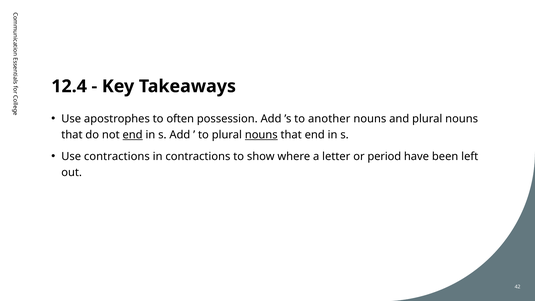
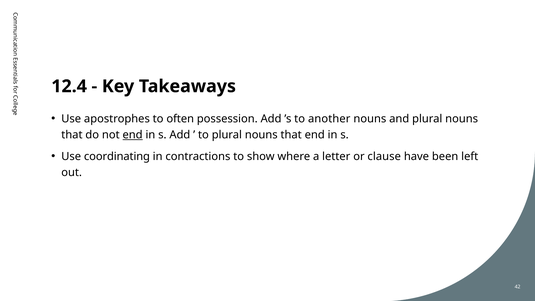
nouns at (261, 135) underline: present -> none
Use contractions: contractions -> coordinating
period: period -> clause
